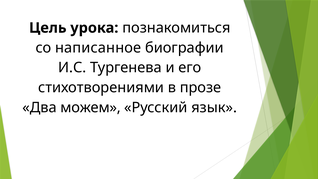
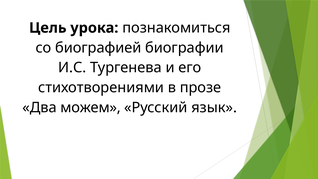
написанное: написанное -> биографией
